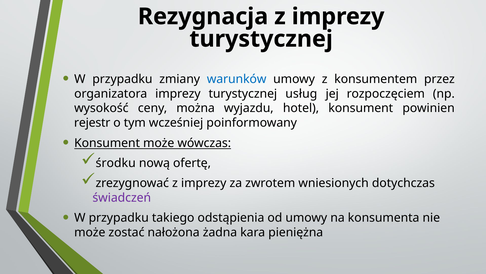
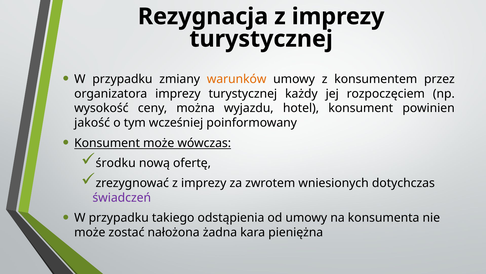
warunków colour: blue -> orange
usług: usług -> każdy
rejestr: rejestr -> jakość
